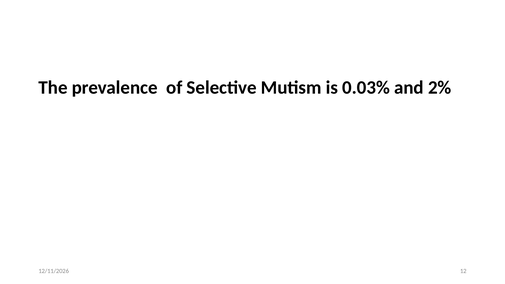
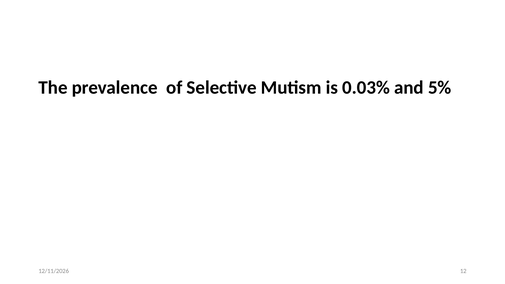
2%: 2% -> 5%
